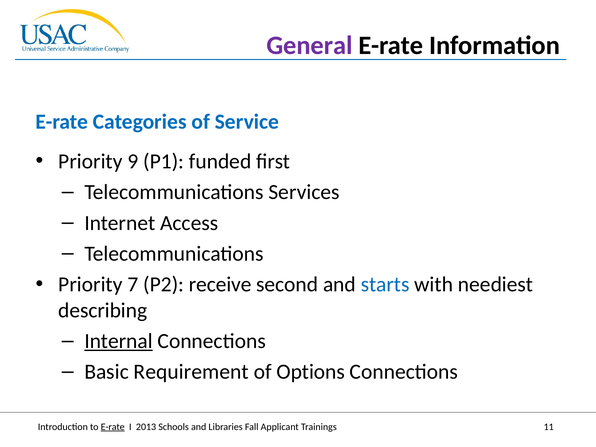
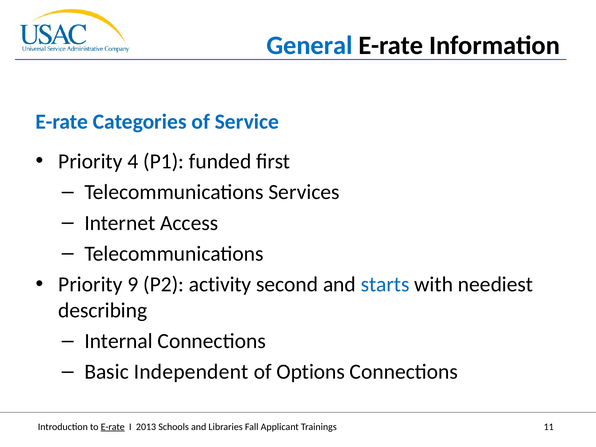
General colour: purple -> blue
9: 9 -> 4
7: 7 -> 9
receive: receive -> activity
Internal underline: present -> none
Requirement: Requirement -> Independent
